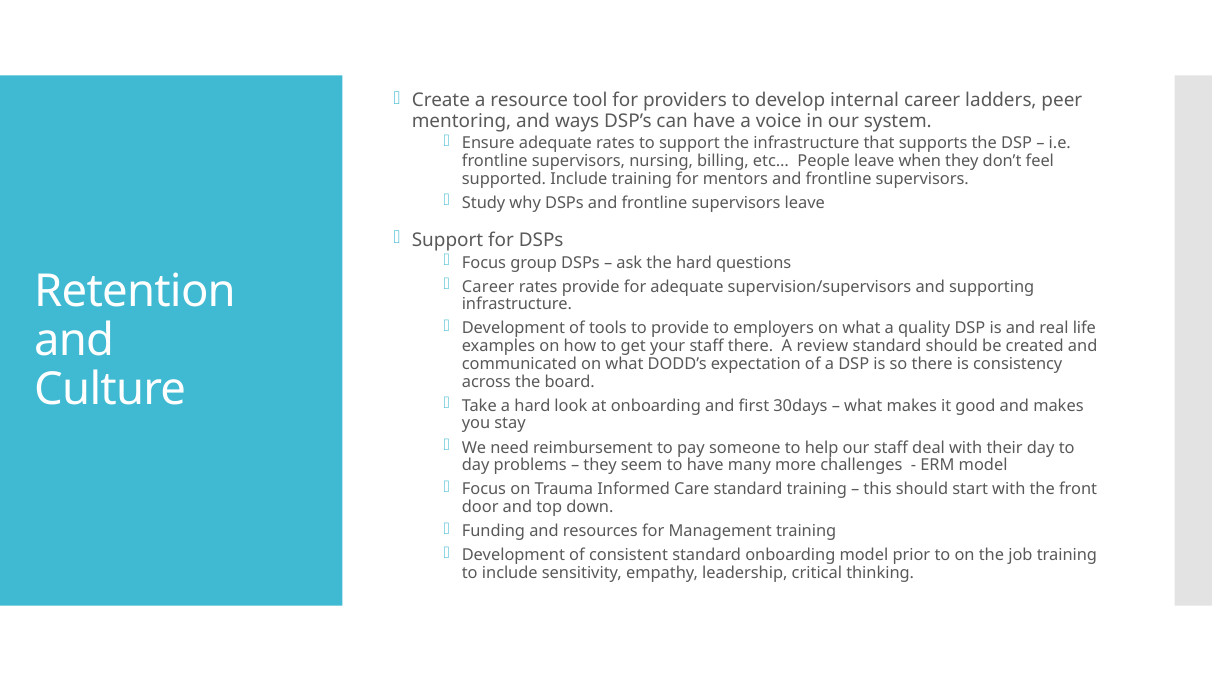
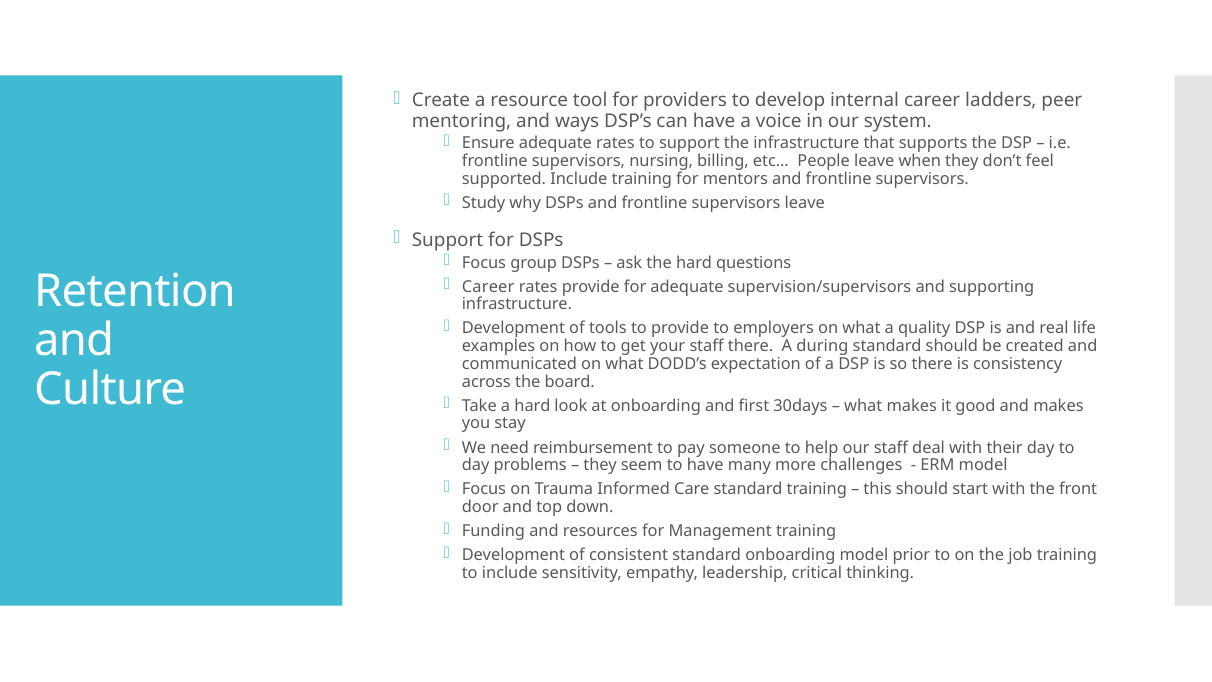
review: review -> during
